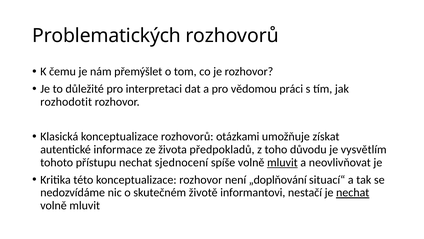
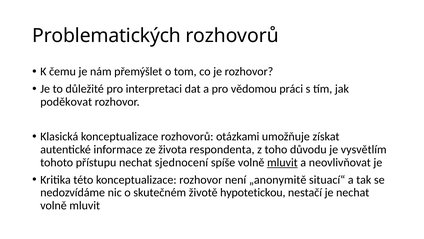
rozhodotit: rozhodotit -> poděkovat
předpokladů: předpokladů -> respondenta
„doplňování: „doplňování -> „anonymitě
informantovi: informantovi -> hypotetickou
nechat at (353, 192) underline: present -> none
